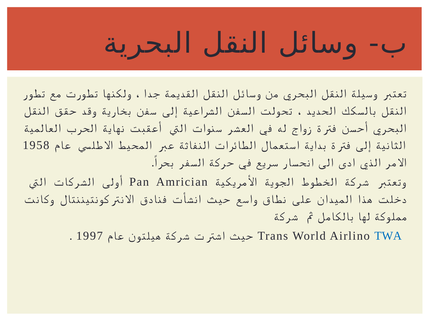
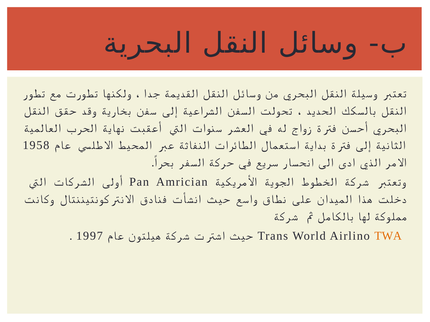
TWA colour: blue -> orange
